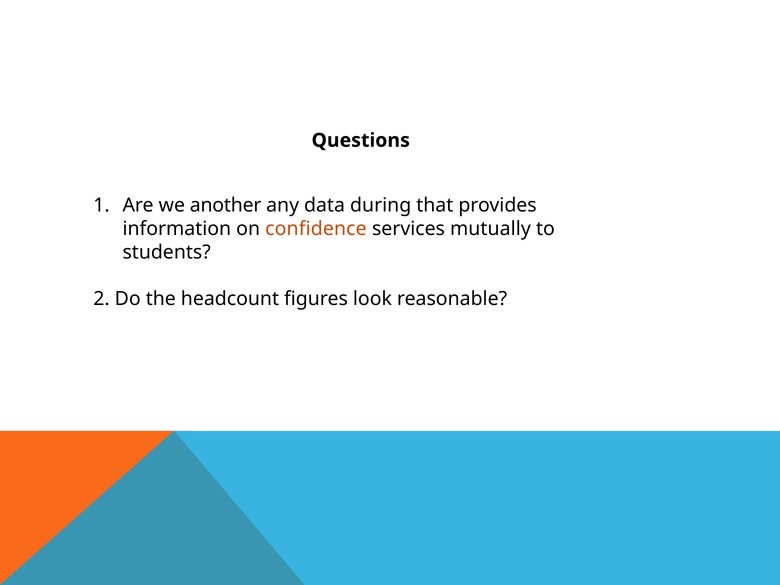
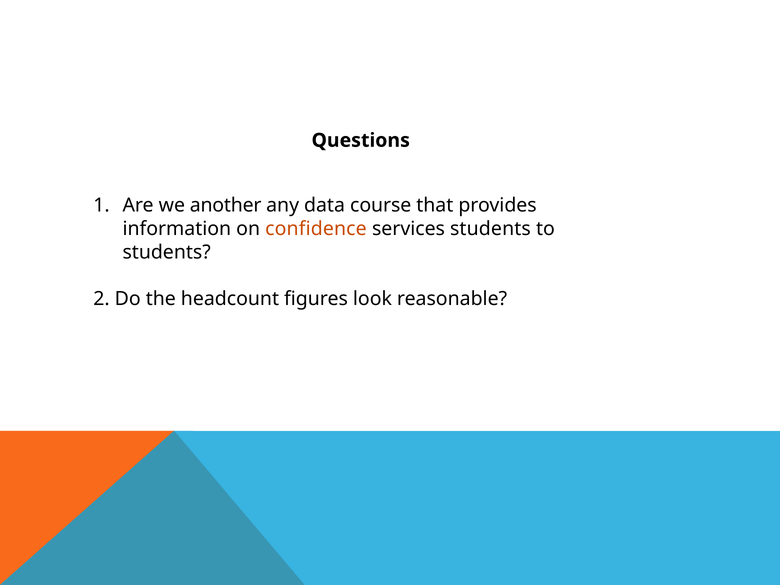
during: during -> course
services mutually: mutually -> students
